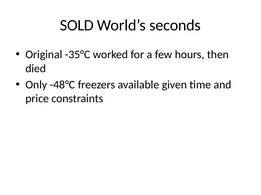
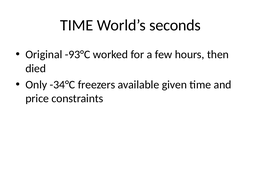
SOLD at (77, 25): SOLD -> TIME
-35°C: -35°C -> -93°C
-48°C: -48°C -> -34°C
